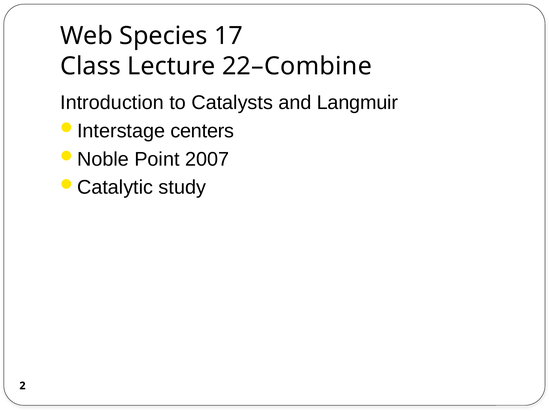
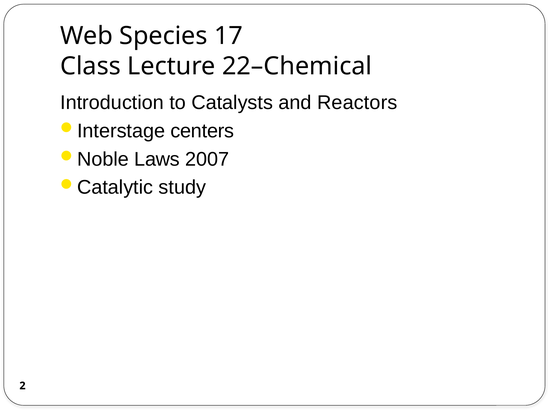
22–Combine: 22–Combine -> 22–Chemical
Langmuir: Langmuir -> Reactors
Point: Point -> Laws
